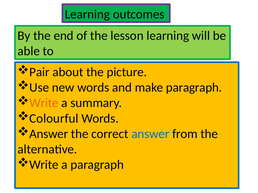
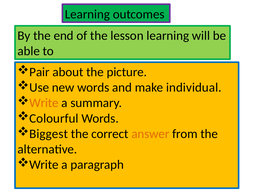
make paragraph: paragraph -> individual
Answer at (49, 134): Answer -> Biggest
answer at (150, 134) colour: blue -> orange
